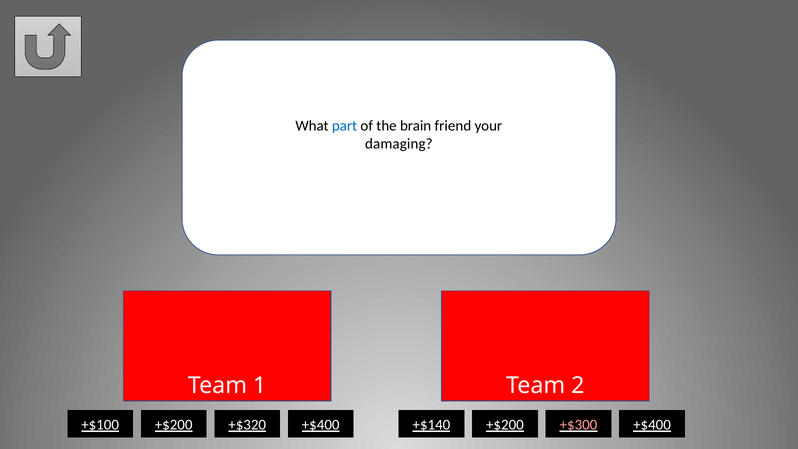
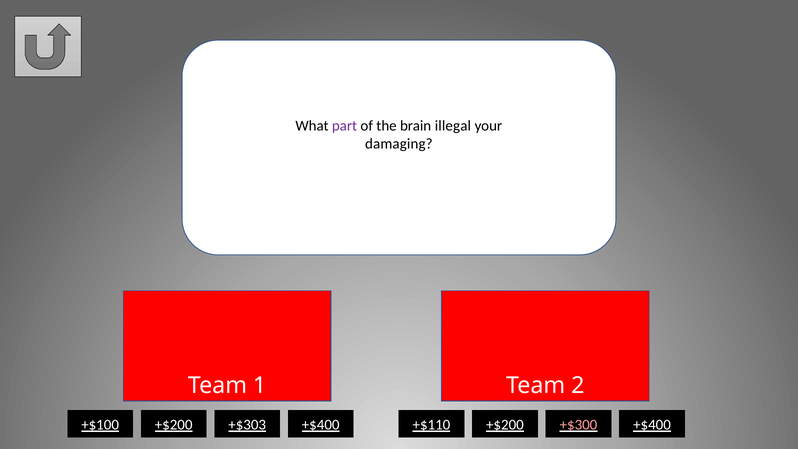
part colour: blue -> purple
friend: friend -> illegal
+$320: +$320 -> +$303
+$140: +$140 -> +$110
